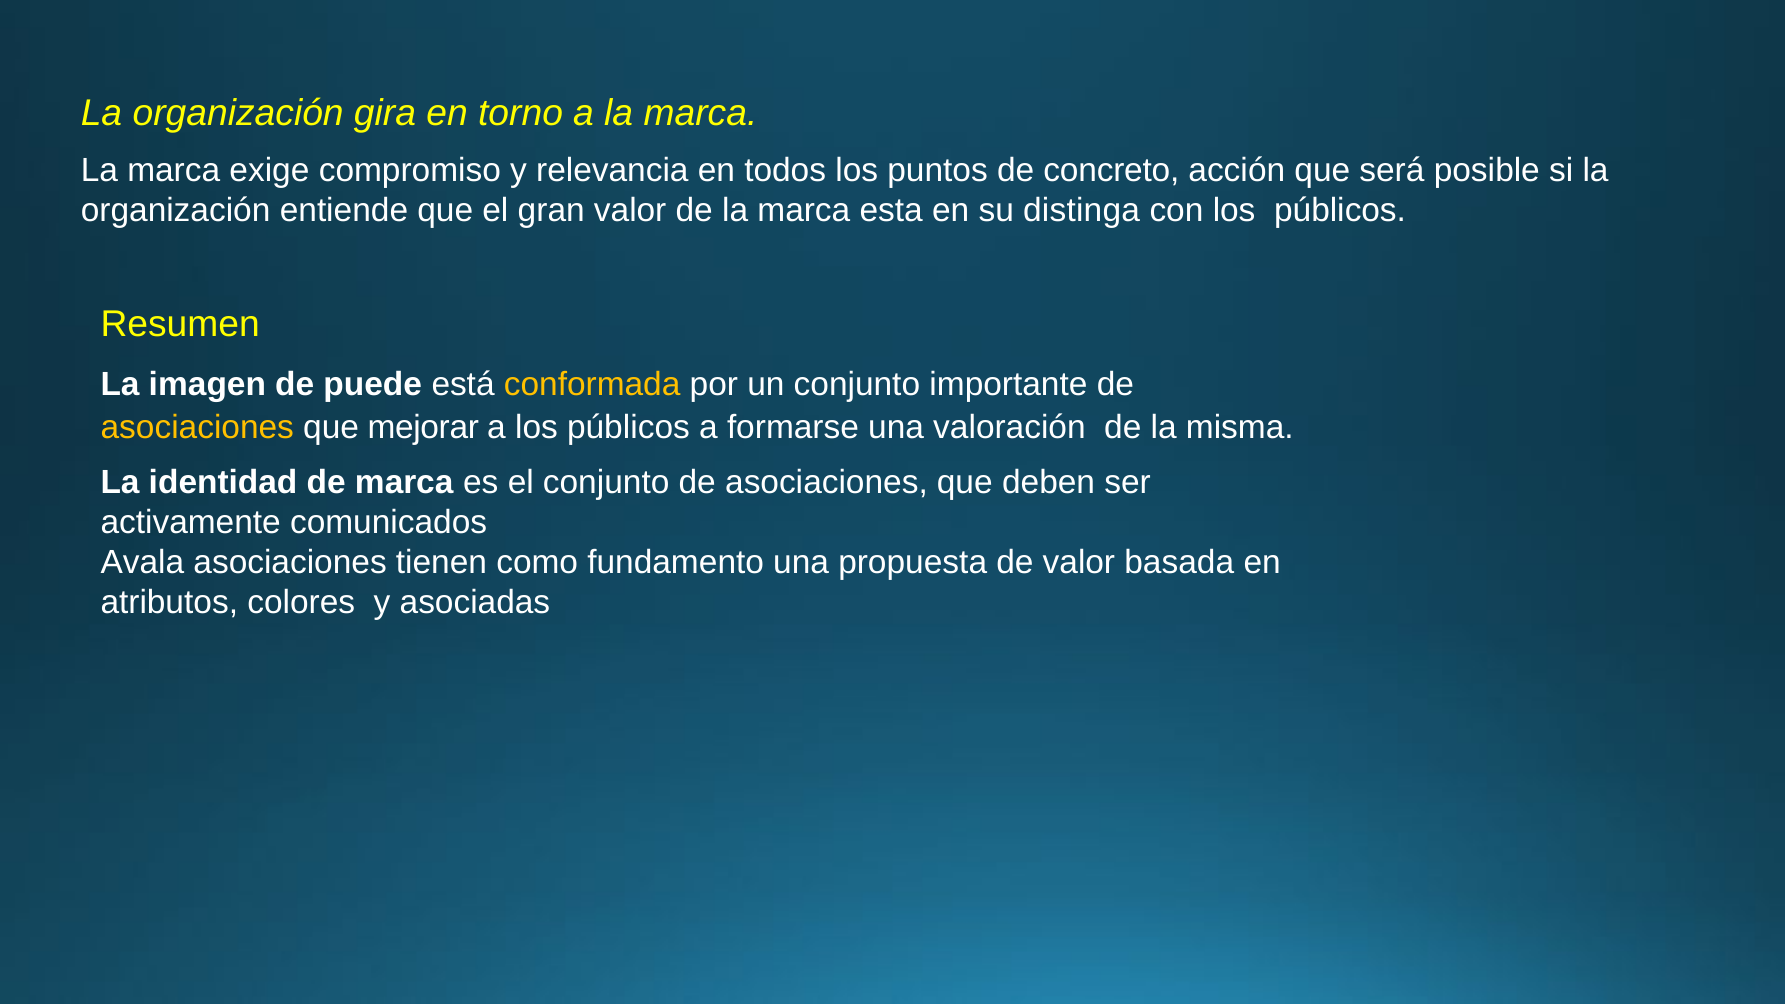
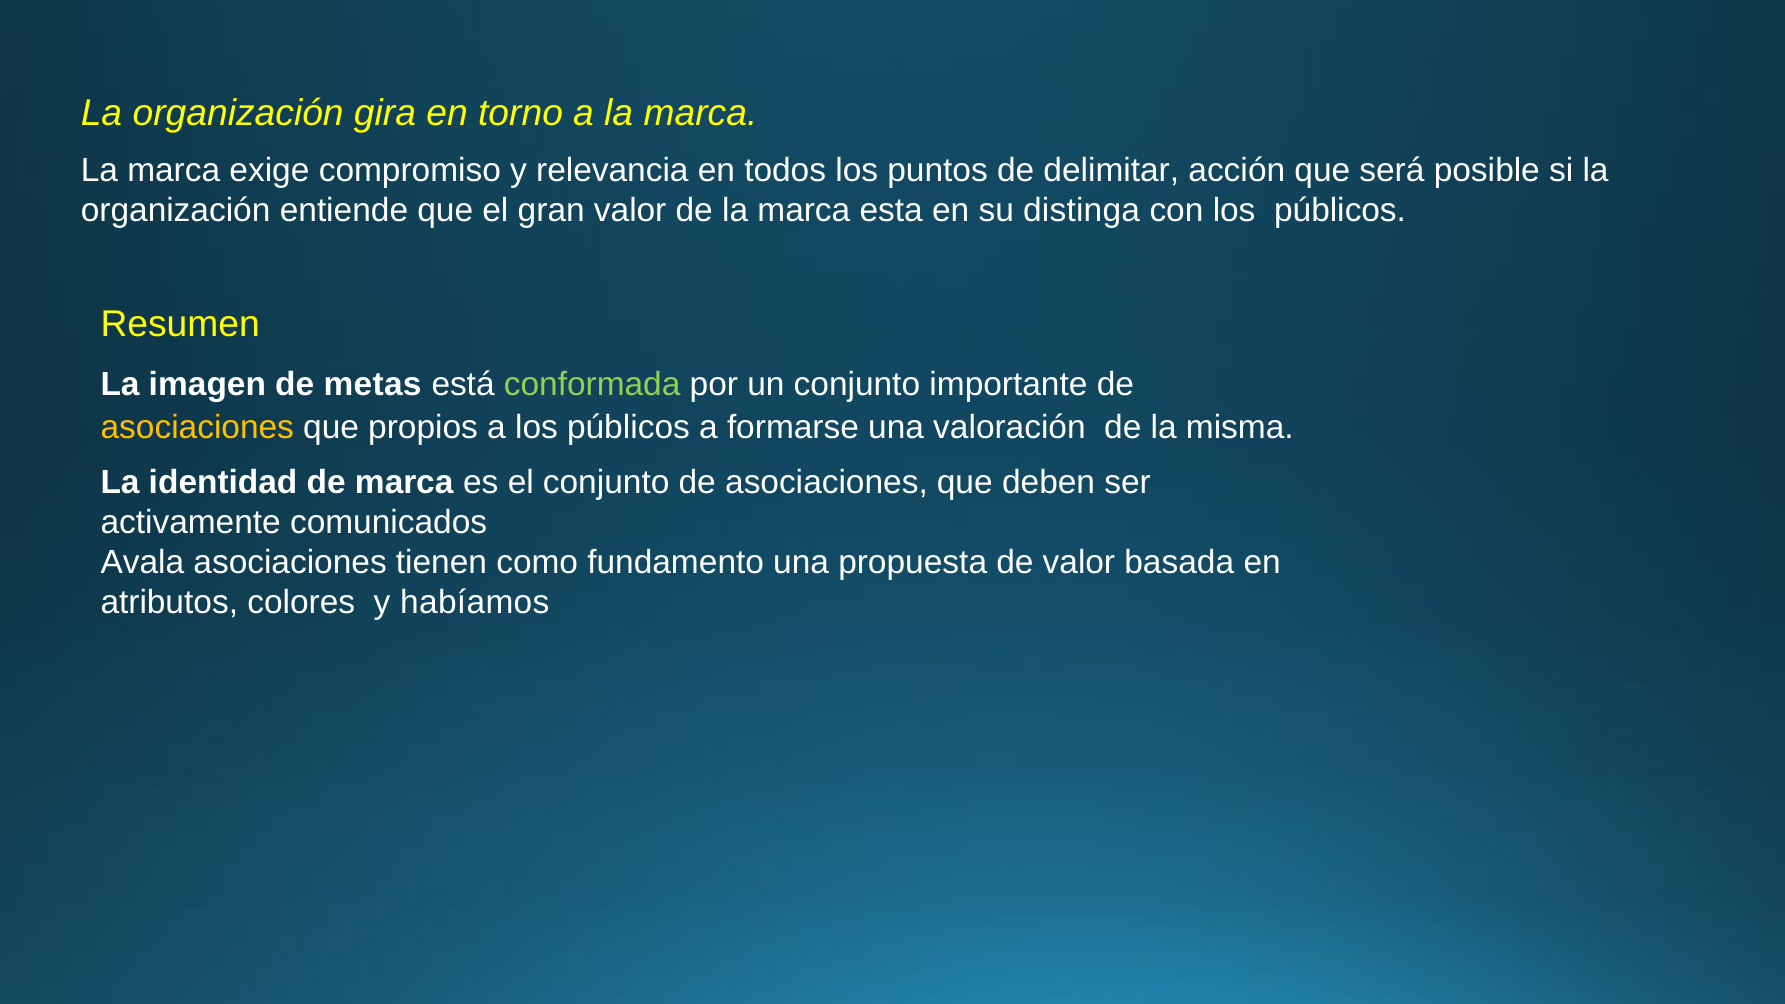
concreto: concreto -> delimitar
puede: puede -> metas
conformada colour: yellow -> light green
mejorar: mejorar -> propios
asociadas: asociadas -> habíamos
